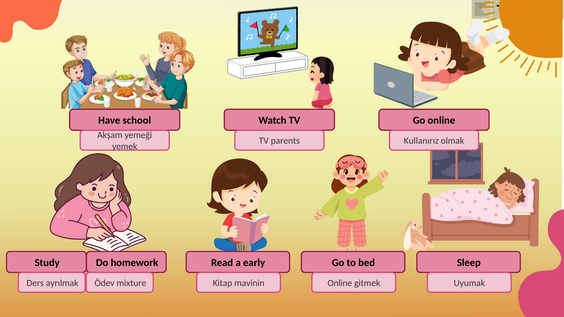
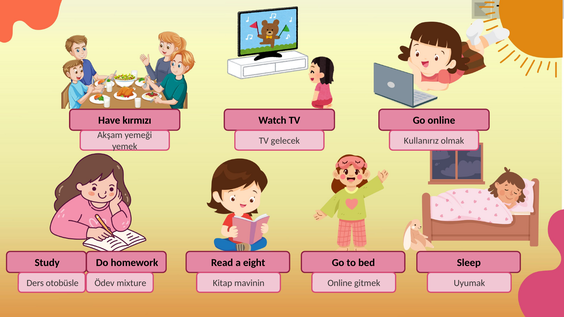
school: school -> kırmızı
parents: parents -> gelecek
early: early -> eight
ayrılmak: ayrılmak -> otobüsle
